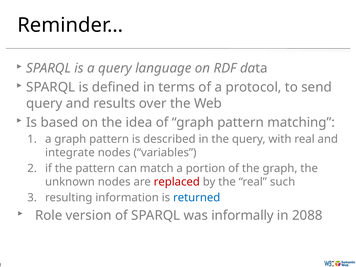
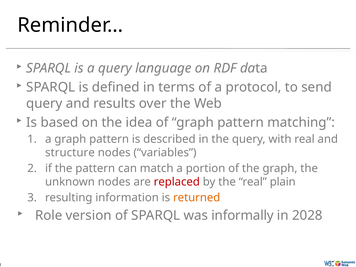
integrate: integrate -> structure
such: such -> plain
returned colour: blue -> orange
2088: 2088 -> 2028
